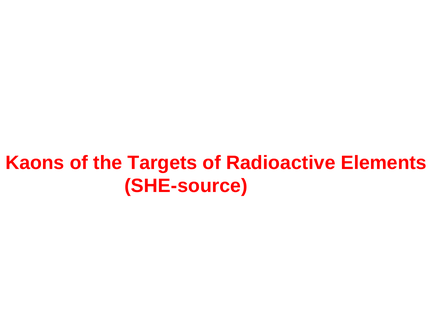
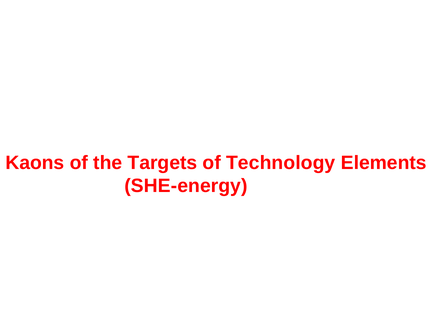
Radioactive: Radioactive -> Technology
SHE-source: SHE-source -> SHE-energy
